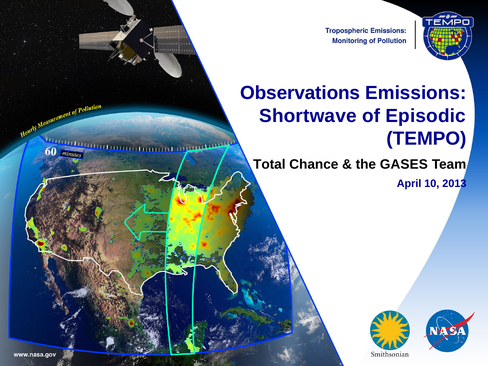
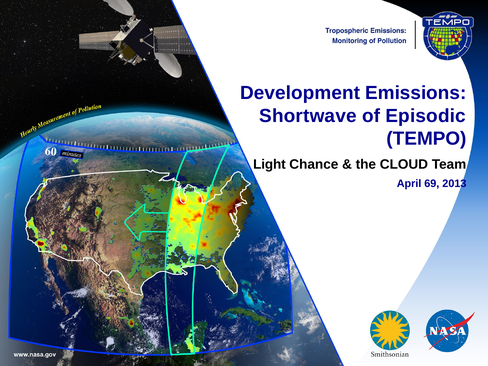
Observations: Observations -> Development
Total: Total -> Light
GASES: GASES -> CLOUD
10: 10 -> 69
